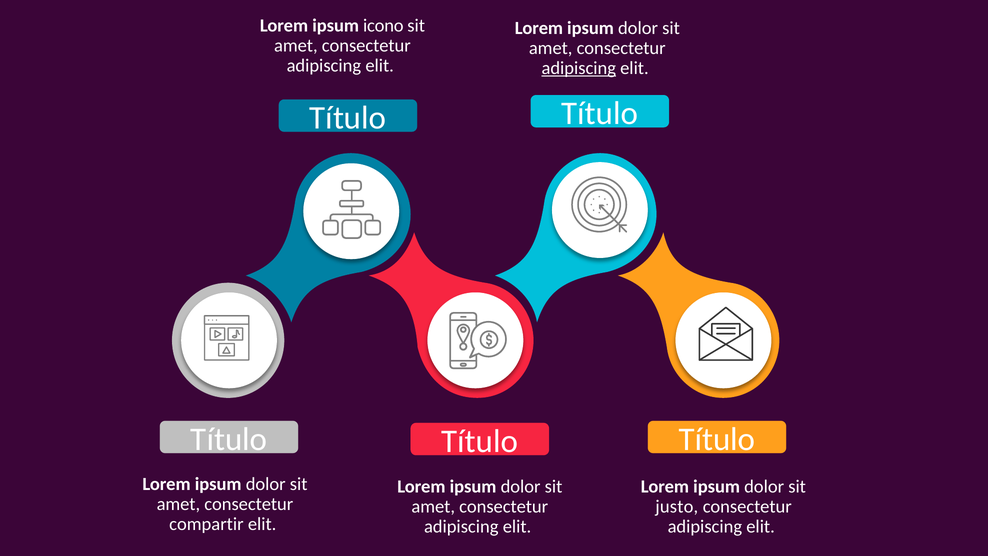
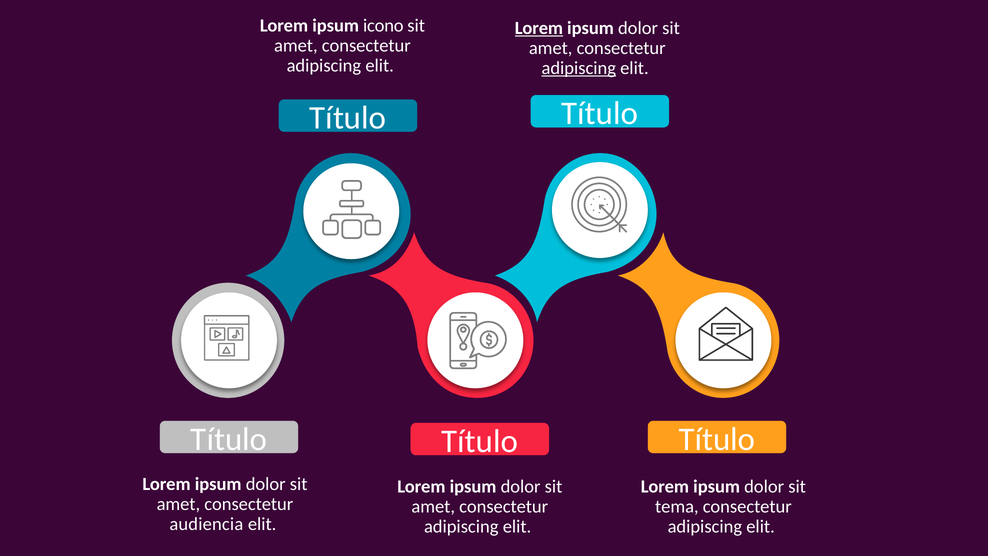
Lorem at (539, 28) underline: none -> present
justo: justo -> tema
compartir: compartir -> audiencia
